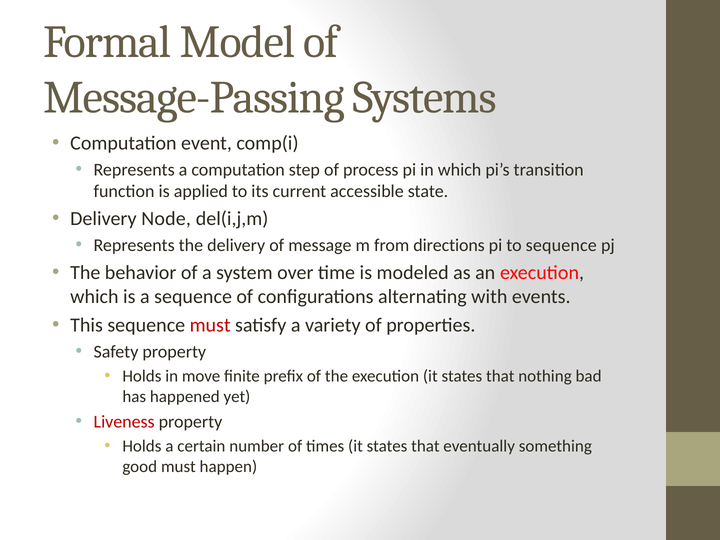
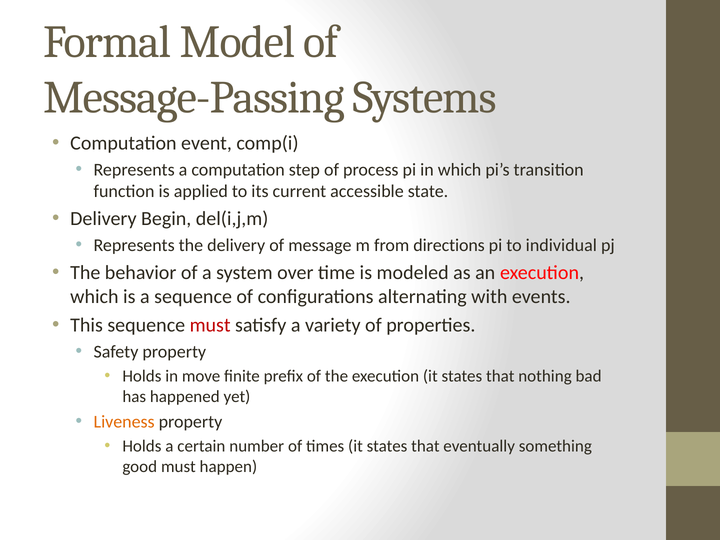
Node: Node -> Begin
to sequence: sequence -> individual
Liveness colour: red -> orange
